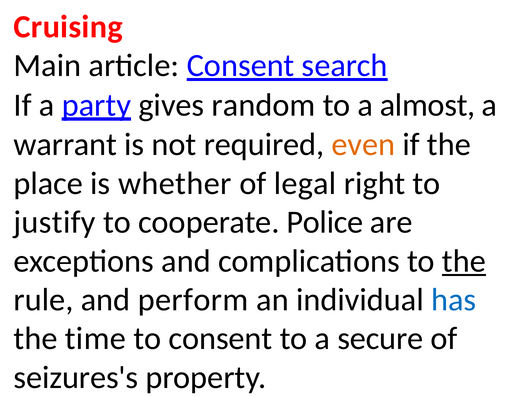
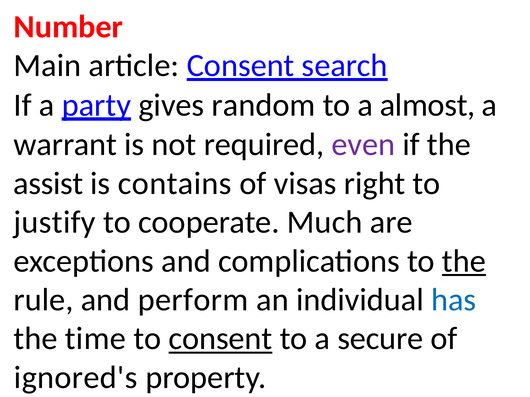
Cruising: Cruising -> Number
even colour: orange -> purple
place: place -> assist
whether: whether -> contains
legal: legal -> visas
Police: Police -> Much
consent at (220, 339) underline: none -> present
seizures's: seizures's -> ignored's
